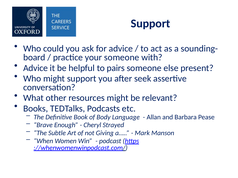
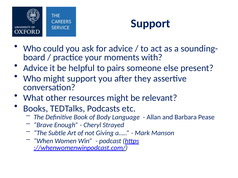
your someone: someone -> moments
seek: seek -> they
